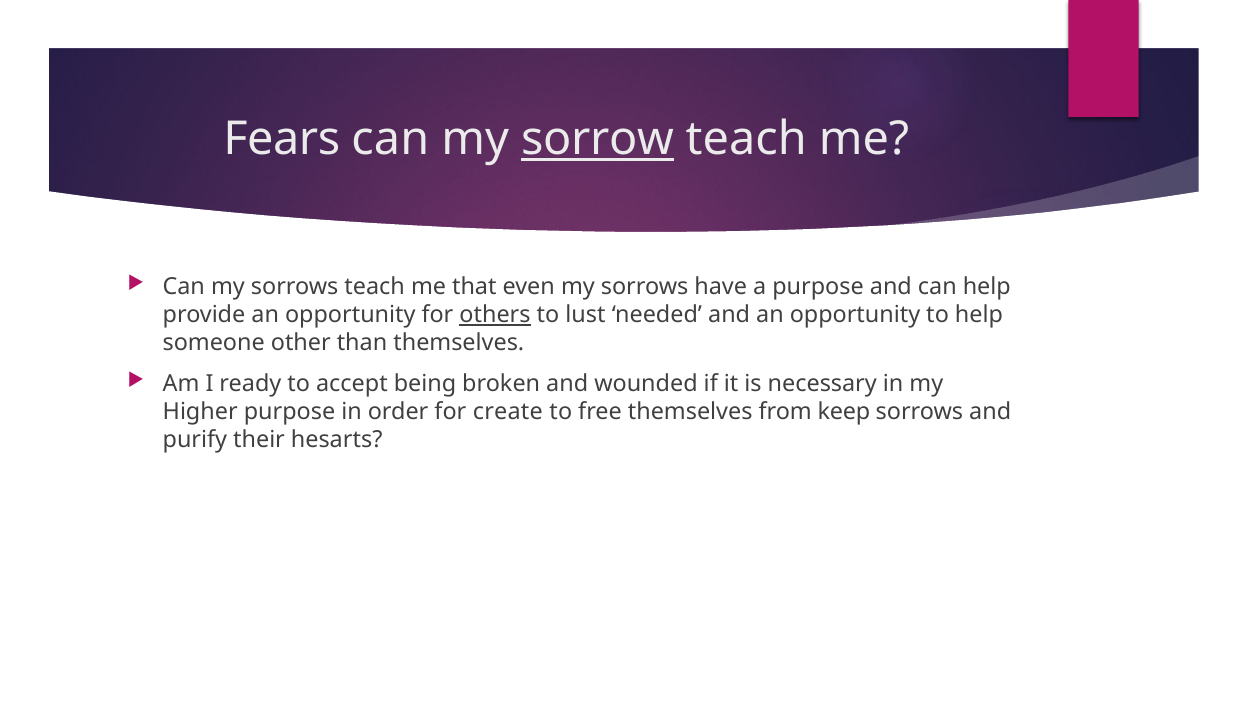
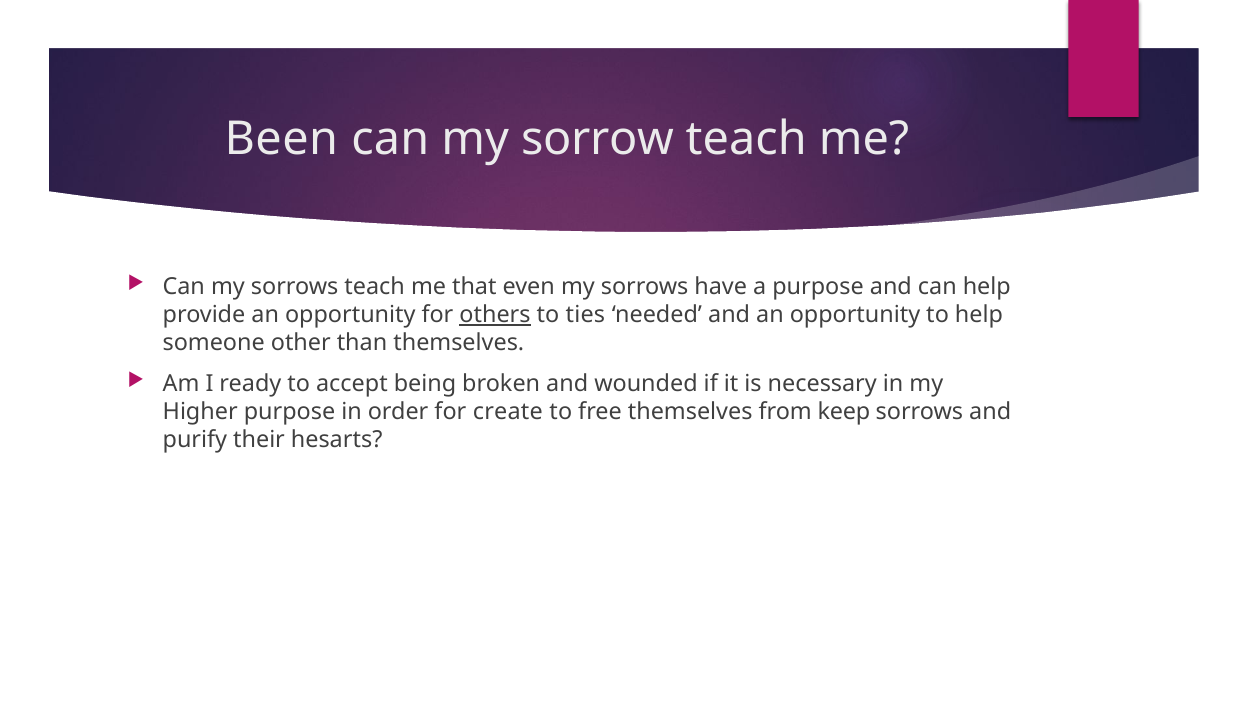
Fears: Fears -> Been
sorrow underline: present -> none
lust: lust -> ties
